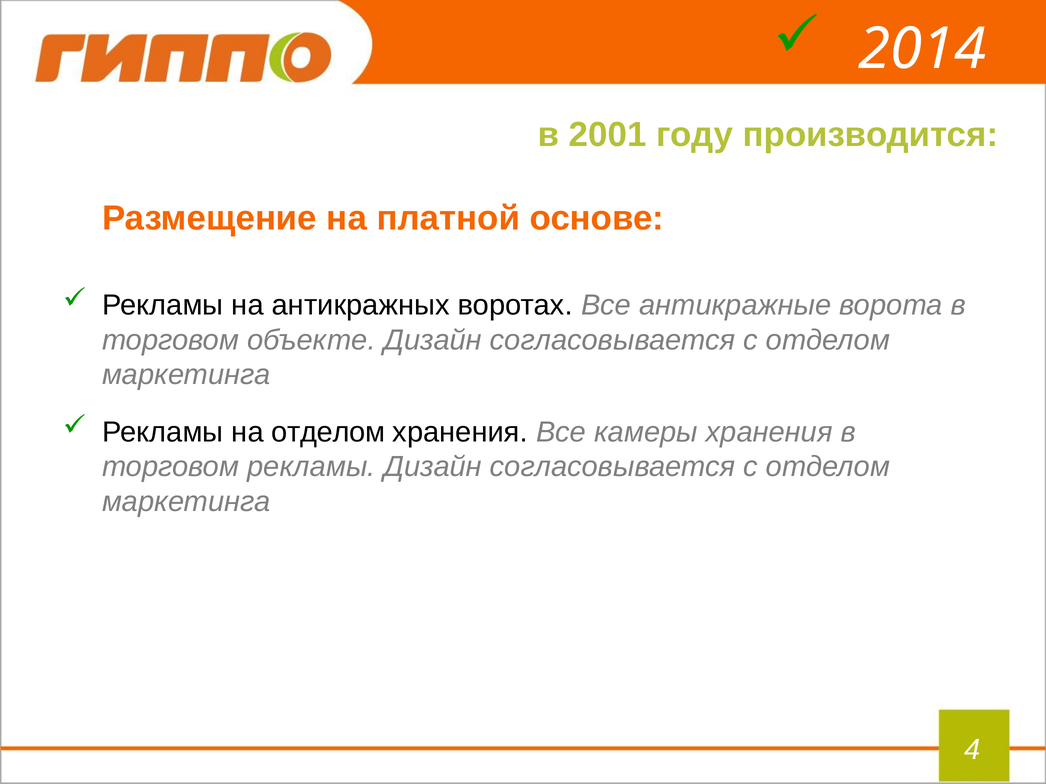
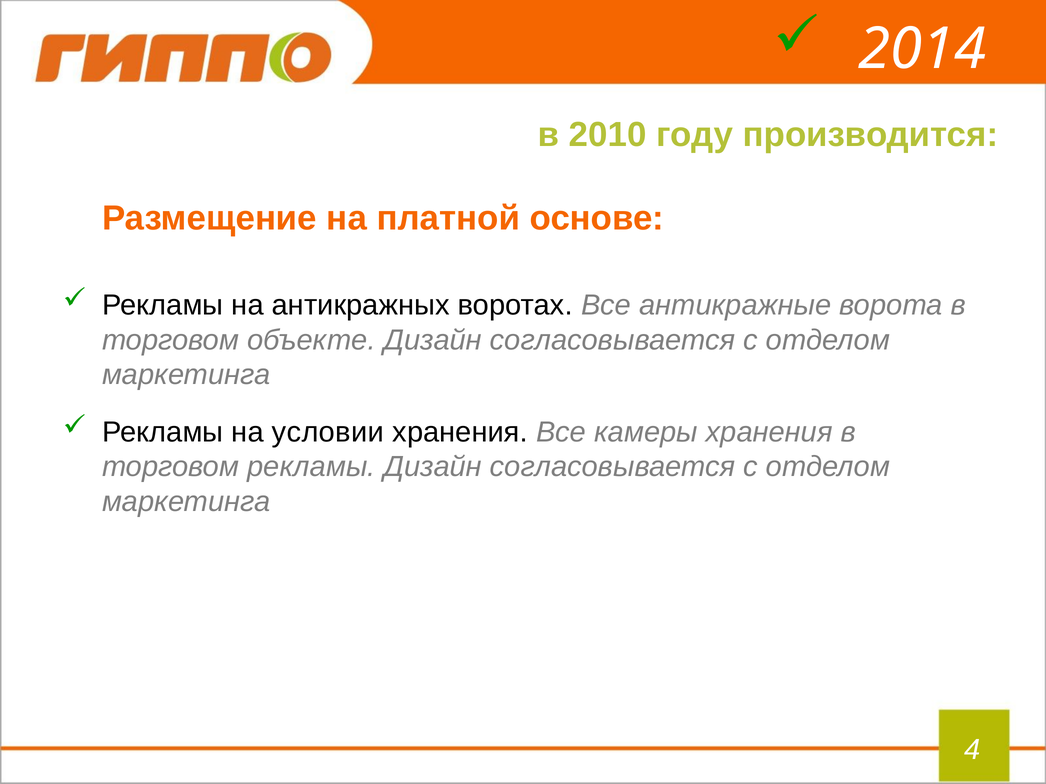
2001: 2001 -> 2010
на отделом: отделом -> условии
